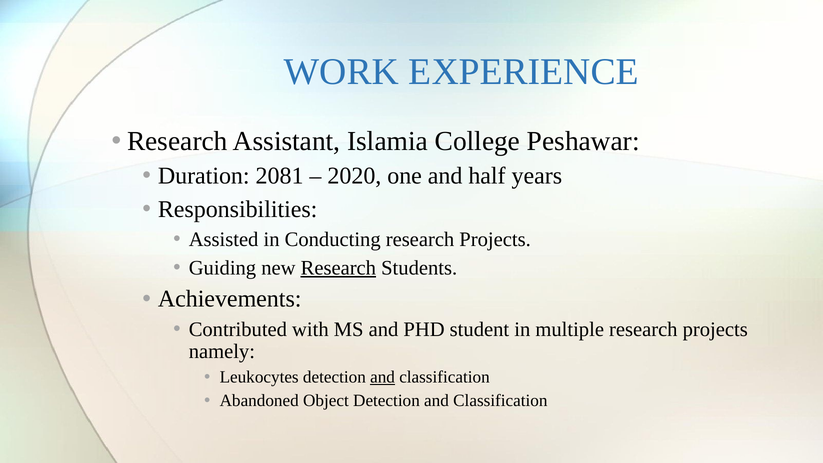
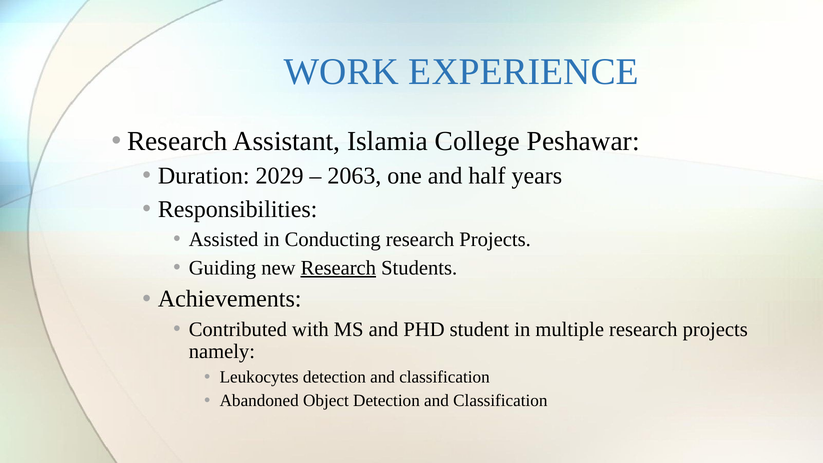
2081: 2081 -> 2029
2020: 2020 -> 2063
and at (383, 377) underline: present -> none
